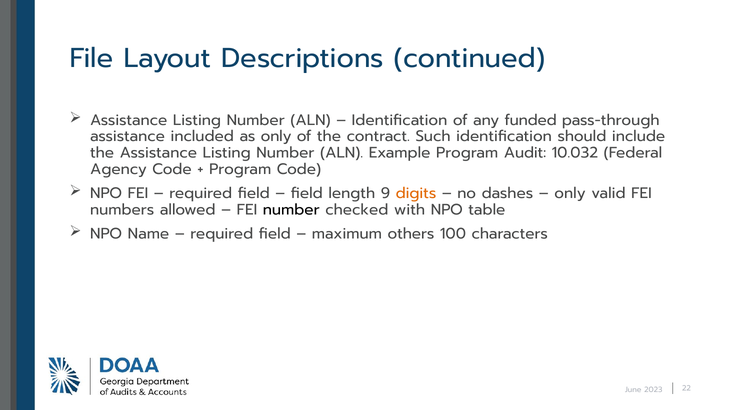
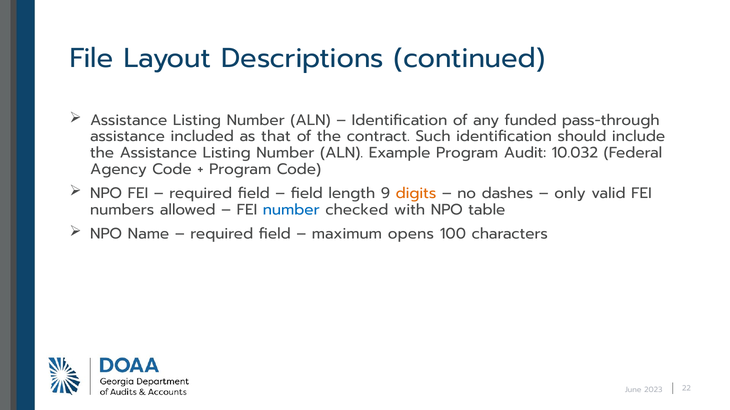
as only: only -> that
number at (291, 210) colour: black -> blue
others: others -> opens
